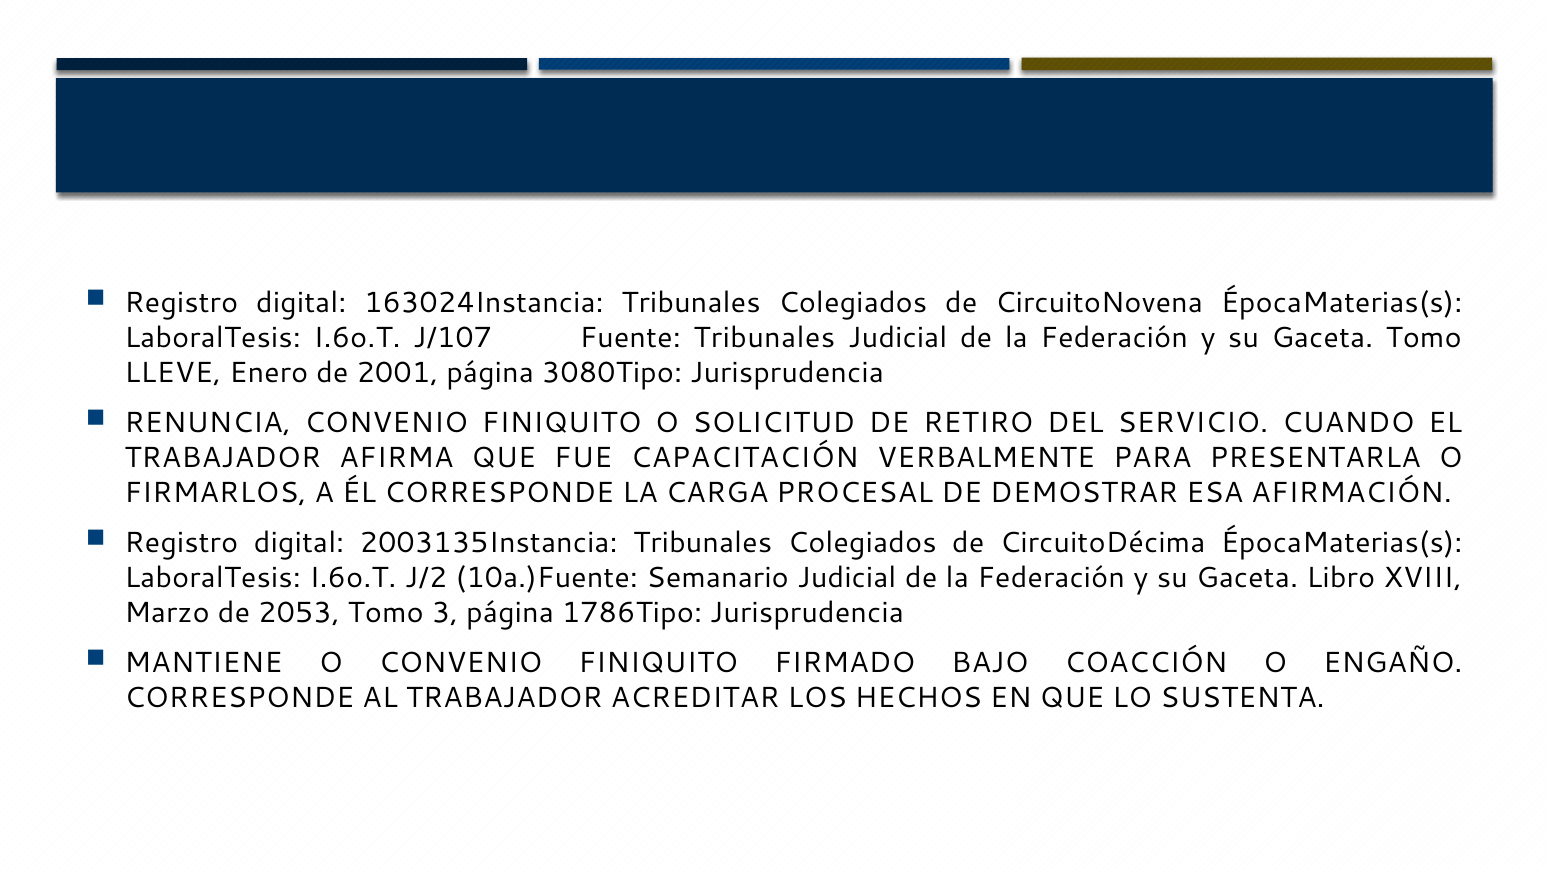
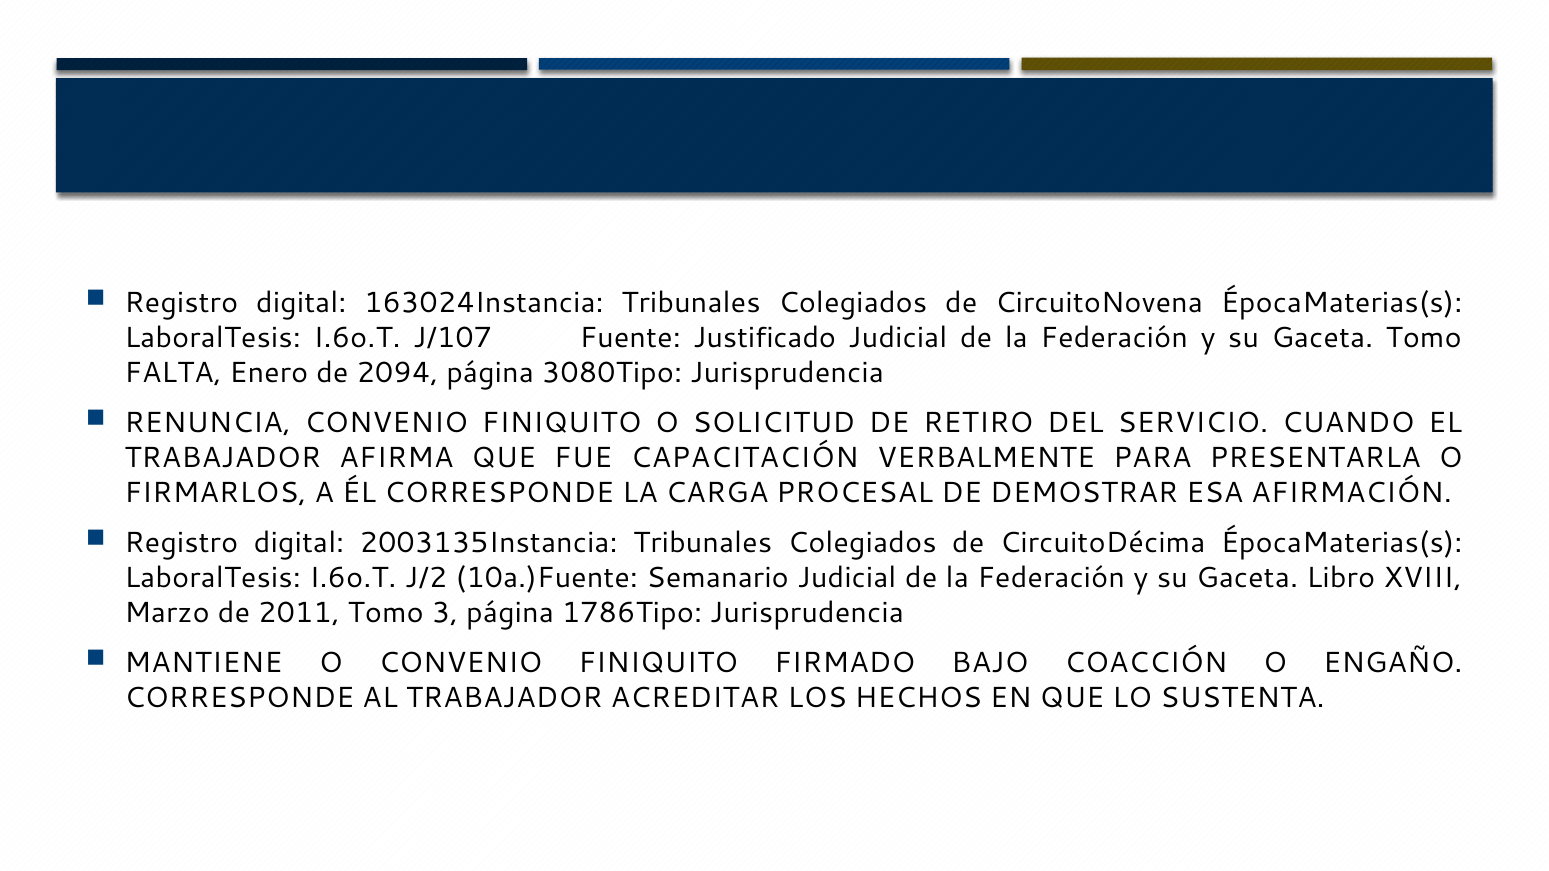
Fuente Tribunales: Tribunales -> Justificado
LLEVE: LLEVE -> FALTA
2001: 2001 -> 2094
2053: 2053 -> 2011
